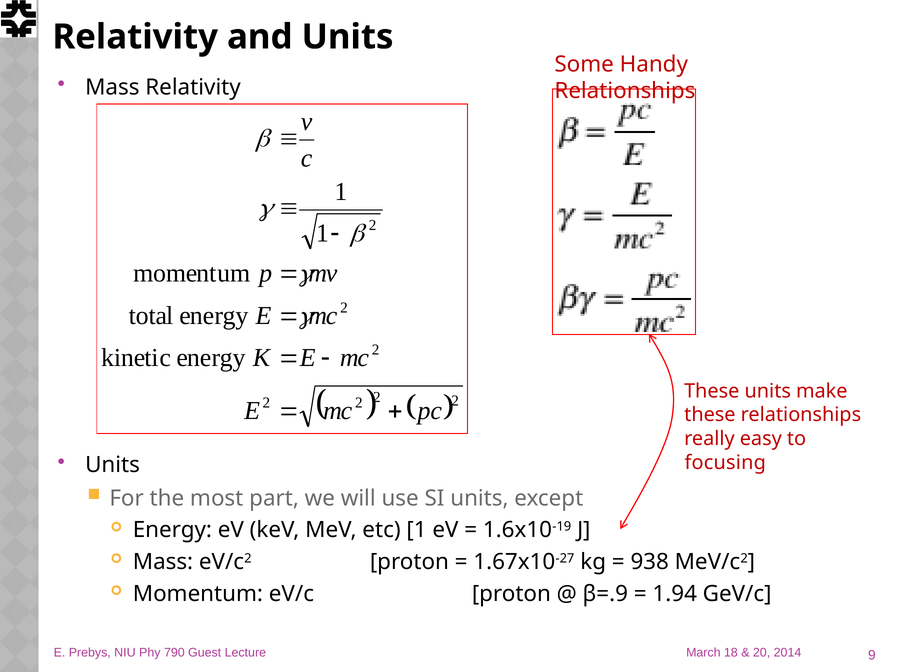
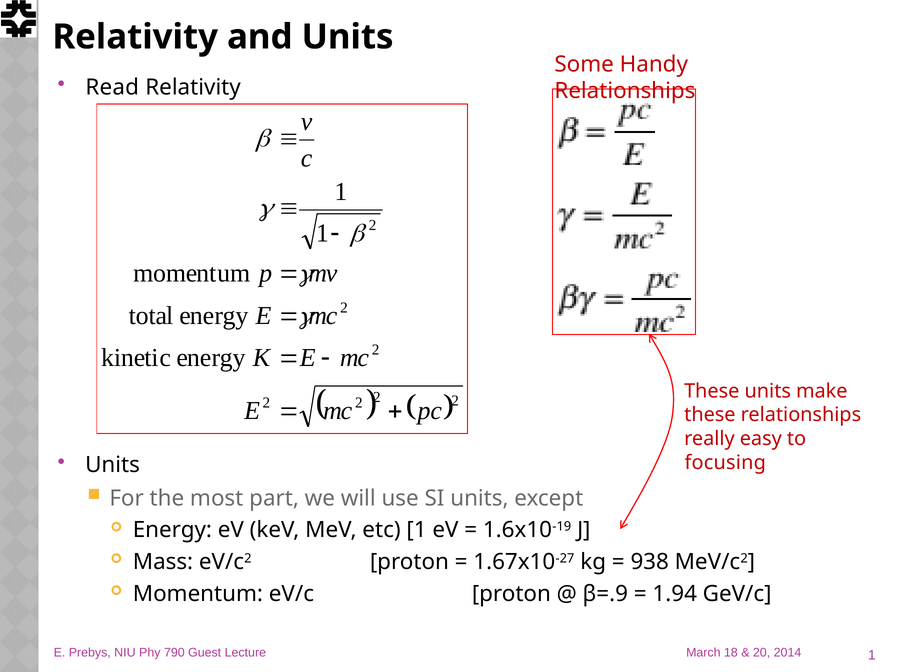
Mass at (112, 87): Mass -> Read
Lecture 9: 9 -> 1
